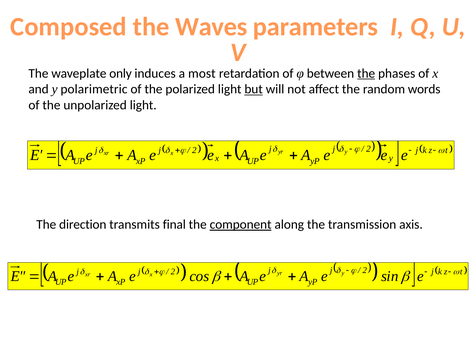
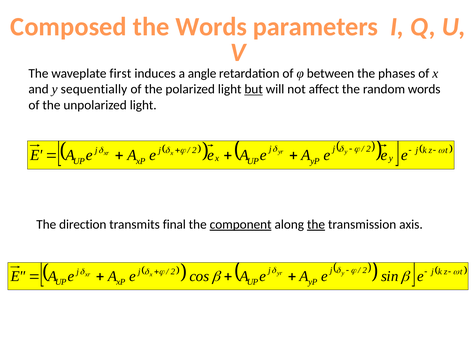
the Waves: Waves -> Words
only: only -> first
most: most -> angle
the at (366, 73) underline: present -> none
polarimetric: polarimetric -> sequentially
the at (316, 224) underline: none -> present
